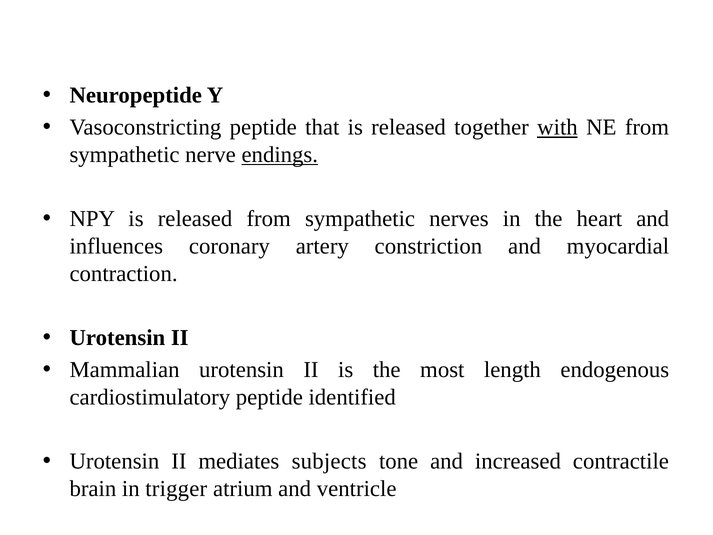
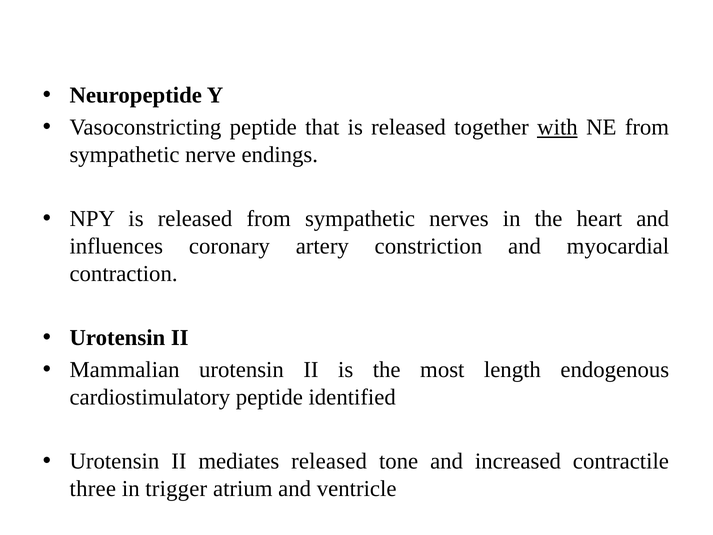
endings underline: present -> none
mediates subjects: subjects -> released
brain: brain -> three
